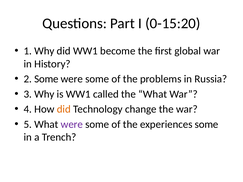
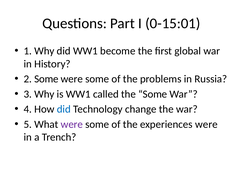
0-15:20: 0-15:20 -> 0-15:01
the What: What -> Some
did at (64, 109) colour: orange -> blue
experiences some: some -> were
